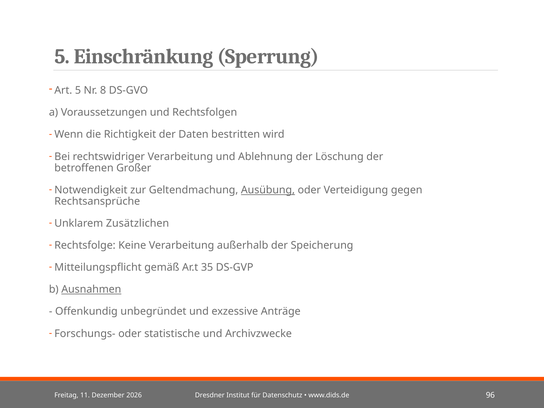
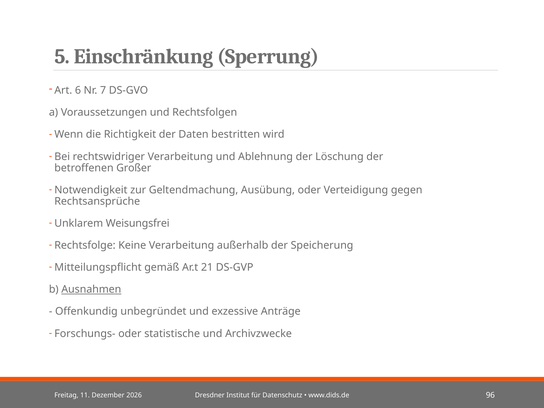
Art 5: 5 -> 6
8: 8 -> 7
Ausübung underline: present -> none
Zusätzlichen: Zusätzlichen -> Weisungsfrei
35: 35 -> 21
